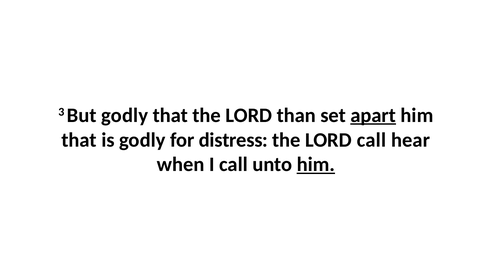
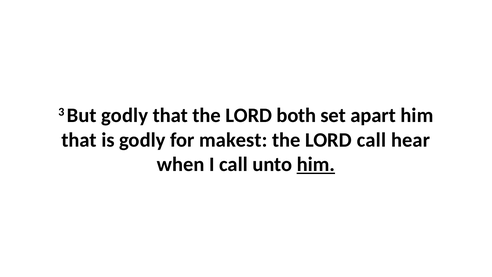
than: than -> both
apart underline: present -> none
distress: distress -> makest
